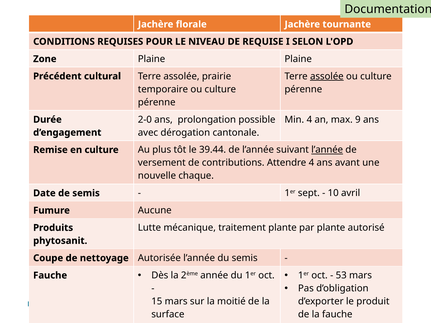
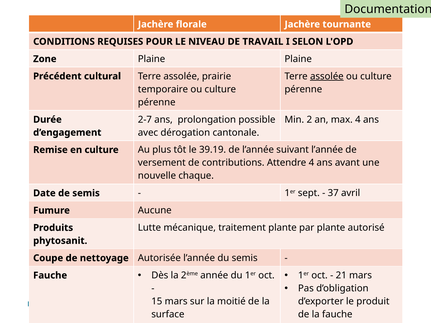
DE REQUISE: REQUISE -> TRAVAIL
2-0: 2-0 -> 2-7
Min 4: 4 -> 2
max 9: 9 -> 4
39.44: 39.44 -> 39.19
l’année at (327, 150) underline: present -> none
10: 10 -> 37
53: 53 -> 21
